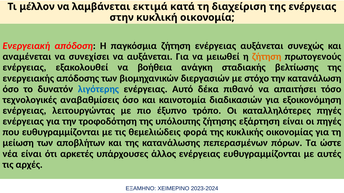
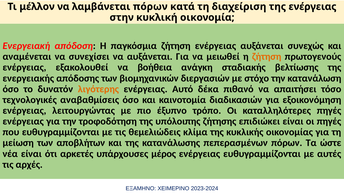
λαμβάνεται εκτιμά: εκτιμά -> πόρων
λιγότερης colour: blue -> orange
εξάρτηση: εξάρτηση -> επιδιώκει
φορά: φορά -> κλίμα
άλλος: άλλος -> μέρος
